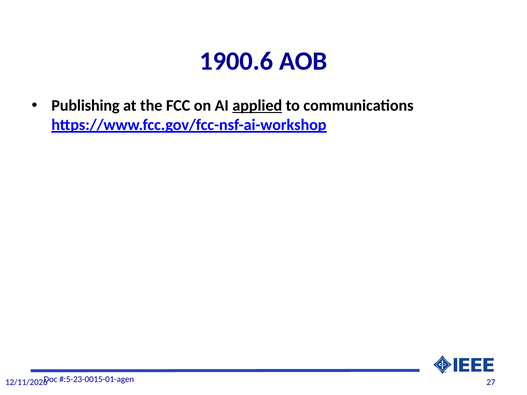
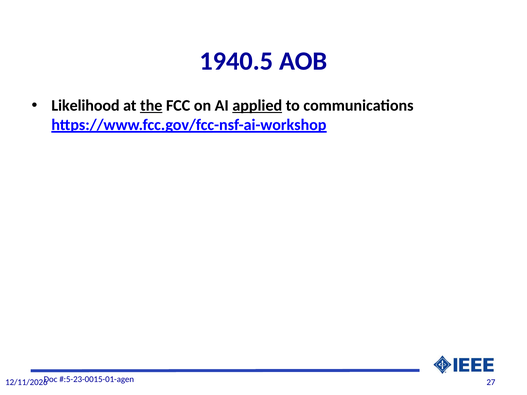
1900.6: 1900.6 -> 1940.5
Publishing: Publishing -> Likelihood
the underline: none -> present
